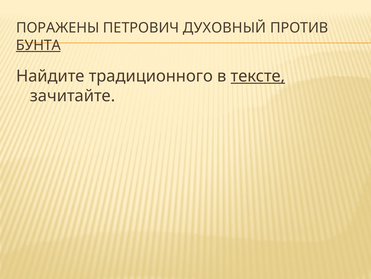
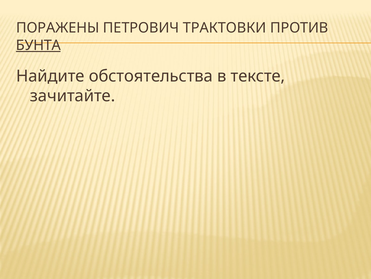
ДУХОВНЫЙ: ДУХОВНЫЙ -> ТРАКТОВКИ
традиционного: традиционного -> обстоятельства
тексте underline: present -> none
